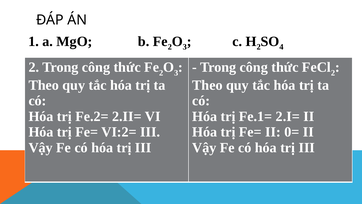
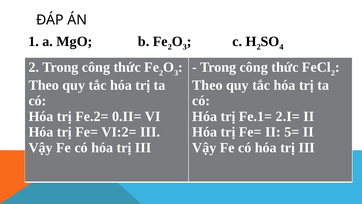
2.II=: 2.II= -> 0.II=
0=: 0= -> 5=
